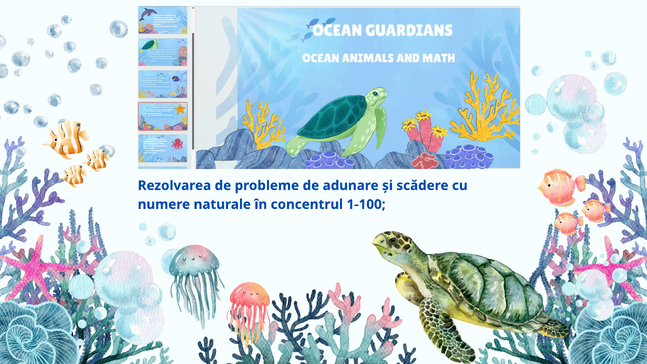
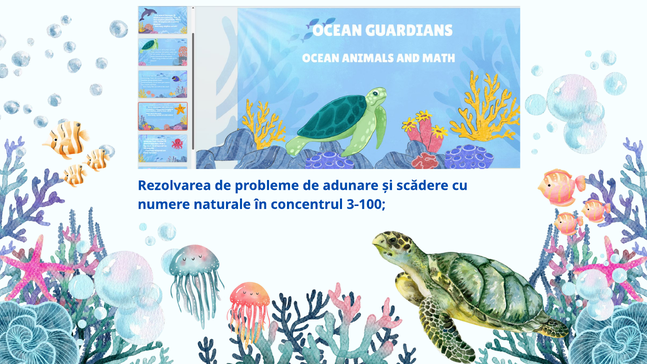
1-100: 1-100 -> 3-100
